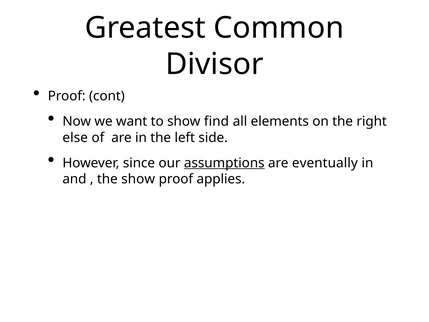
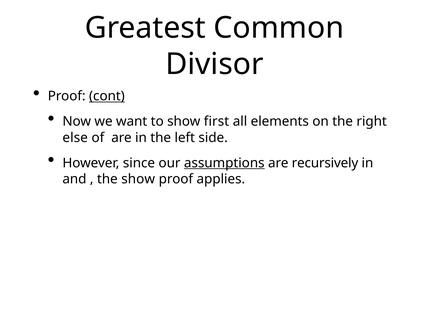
cont underline: none -> present
find: find -> first
eventually: eventually -> recursively
